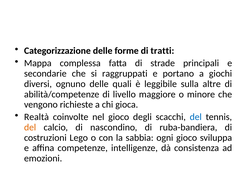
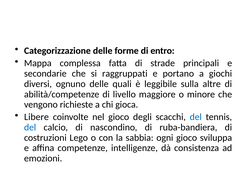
tratti: tratti -> entro
Realtà: Realtà -> Libere
del at (30, 127) colour: orange -> blue
